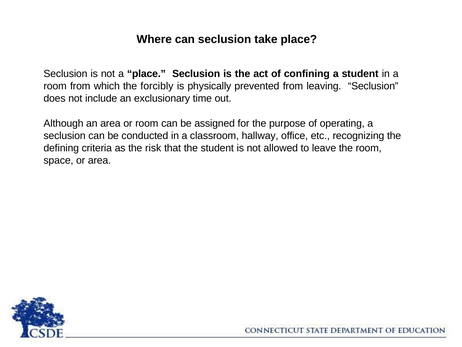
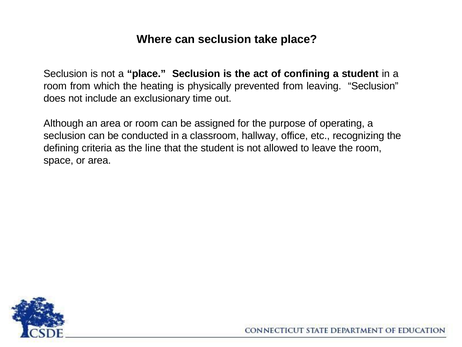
forcibly: forcibly -> heating
risk: risk -> line
